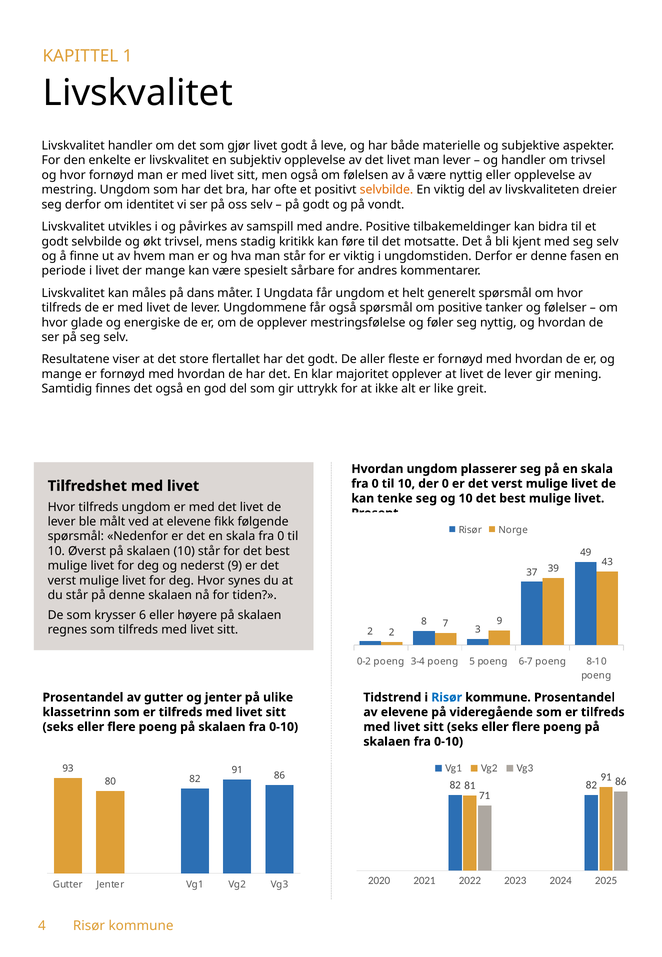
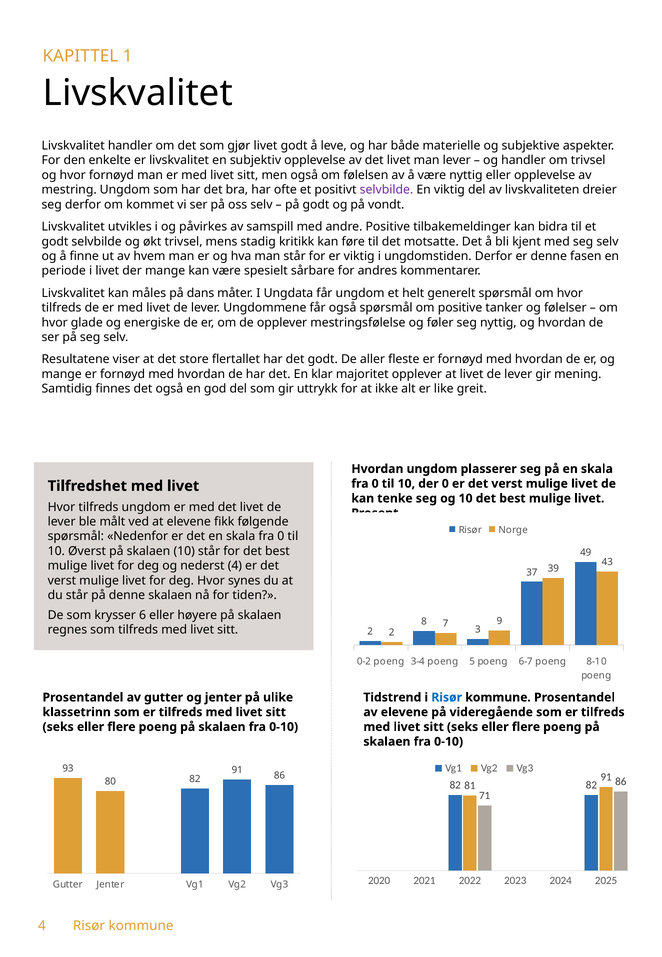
selvbilde at (386, 190) colour: orange -> purple
identitet: identitet -> kommet
nederst 9: 9 -> 4
